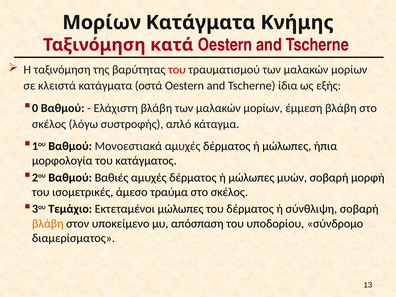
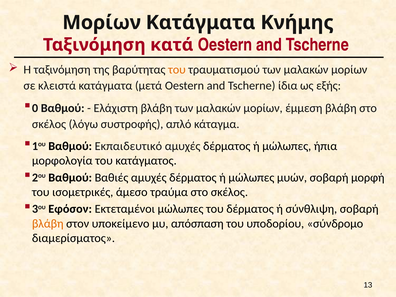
του at (177, 70) colour: red -> orange
οστά: οστά -> μετά
Μονοεστιακά: Μονοεστιακά -> Εκπαιδευτικό
Τεμάχιο: Τεμάχιο -> Εφόσον
